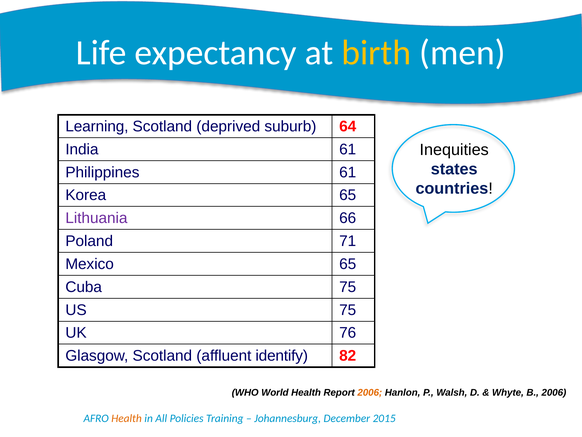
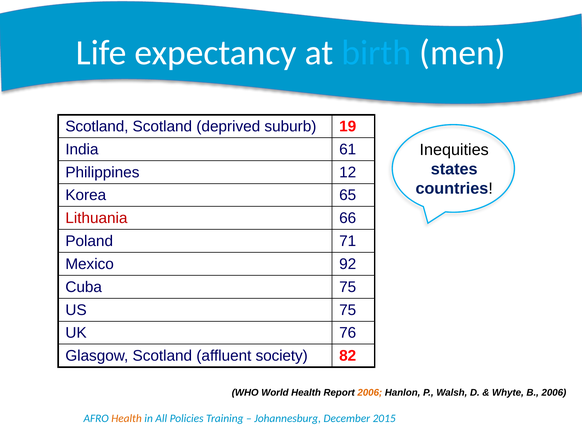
birth colour: yellow -> light blue
Learning at (97, 126): Learning -> Scotland
64: 64 -> 19
Philippines 61: 61 -> 12
Lithuania colour: purple -> red
Mexico 65: 65 -> 92
identify: identify -> society
